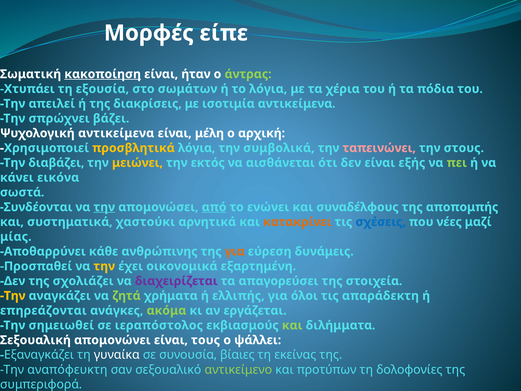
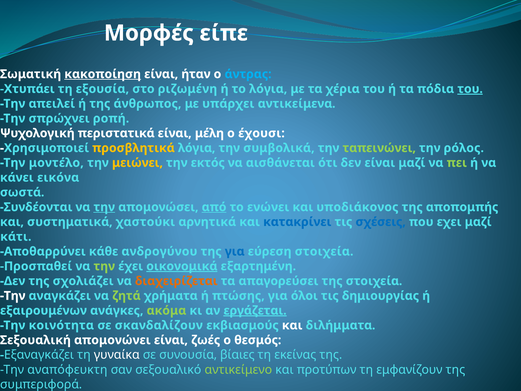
άντρας colour: light green -> light blue
σωμάτων: σωμάτων -> ριζωμένη
του at (470, 89) underline: none -> present
διακρίσεις: διακρίσεις -> άνθρωπος
ισοτιμία: ισοτιμία -> υπάρχει
βάζει: βάζει -> ροπή
Ψυχολογική αντικείμενα: αντικείμενα -> περιστατικά
αρχική: αρχική -> έχουσι
ταπεινώνει colour: pink -> light green
στους: στους -> ρόλος
διαβάζει: διαβάζει -> μοντέλο
είναι εξής: εξής -> μαζί
συναδέλφους: συναδέλφους -> υποδιάκονος
κατακρίνει colour: orange -> blue
νέες: νέες -> εχει
μίας: μίας -> κάτι
ανθρώπινης: ανθρώπινης -> ανδρογύνου
για at (235, 251) colour: orange -> blue
εύρεση δυνάμεις: δυνάμεις -> στοιχεία
την at (104, 266) colour: yellow -> light green
οικονομικά underline: none -> present
διαχειρίζεται colour: purple -> orange
Την at (13, 296) colour: yellow -> white
ελλιπής: ελλιπής -> πτώσης
απαράδεκτη: απαράδεκτη -> δημιουργίας
επηρεάζονται: επηρεάζονται -> εξαιρουμένων
εργάζεται underline: none -> present
σημειωθεί: σημειωθεί -> κοινότητα
ιεραπόστολος: ιεραπόστολος -> σκανδαλίζουν
και at (292, 325) colour: light green -> white
τους: τους -> ζωές
ψάλλει: ψάλλει -> θεσμός
δολοφονίες: δολοφονίες -> εμφανίζουν
